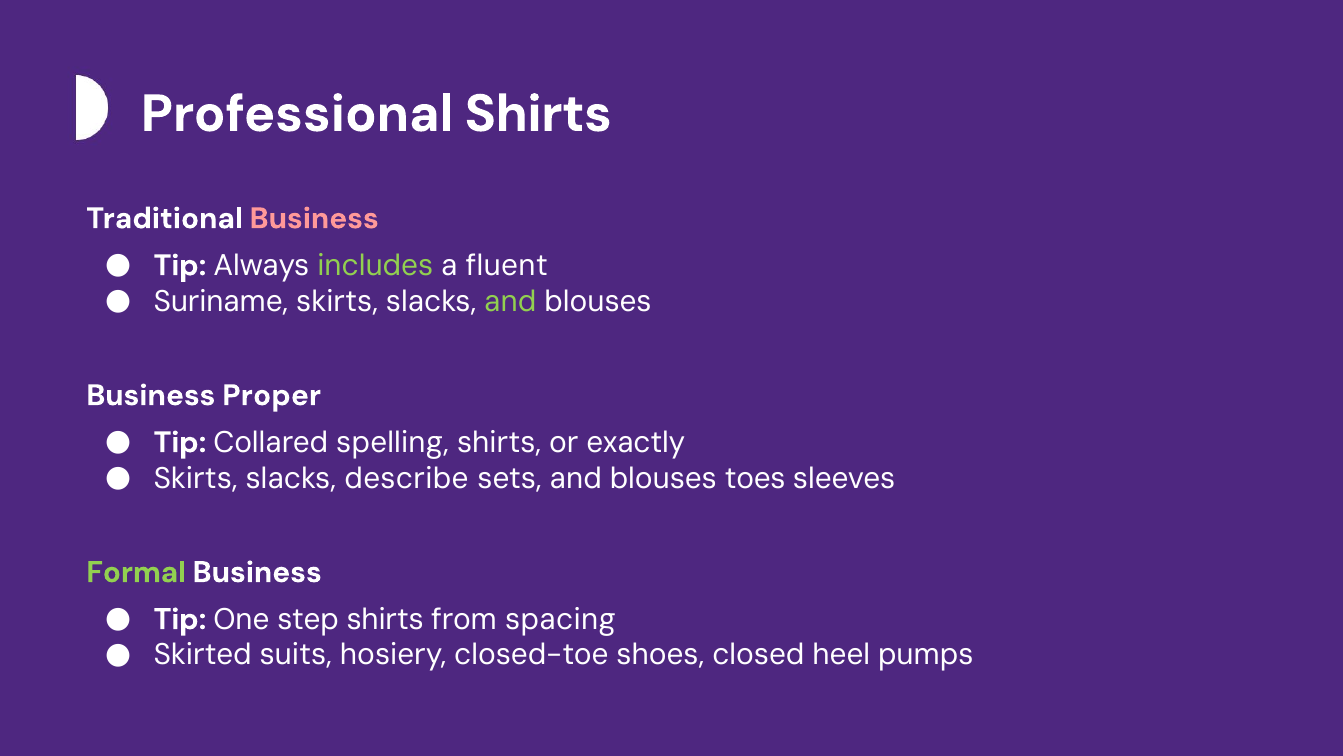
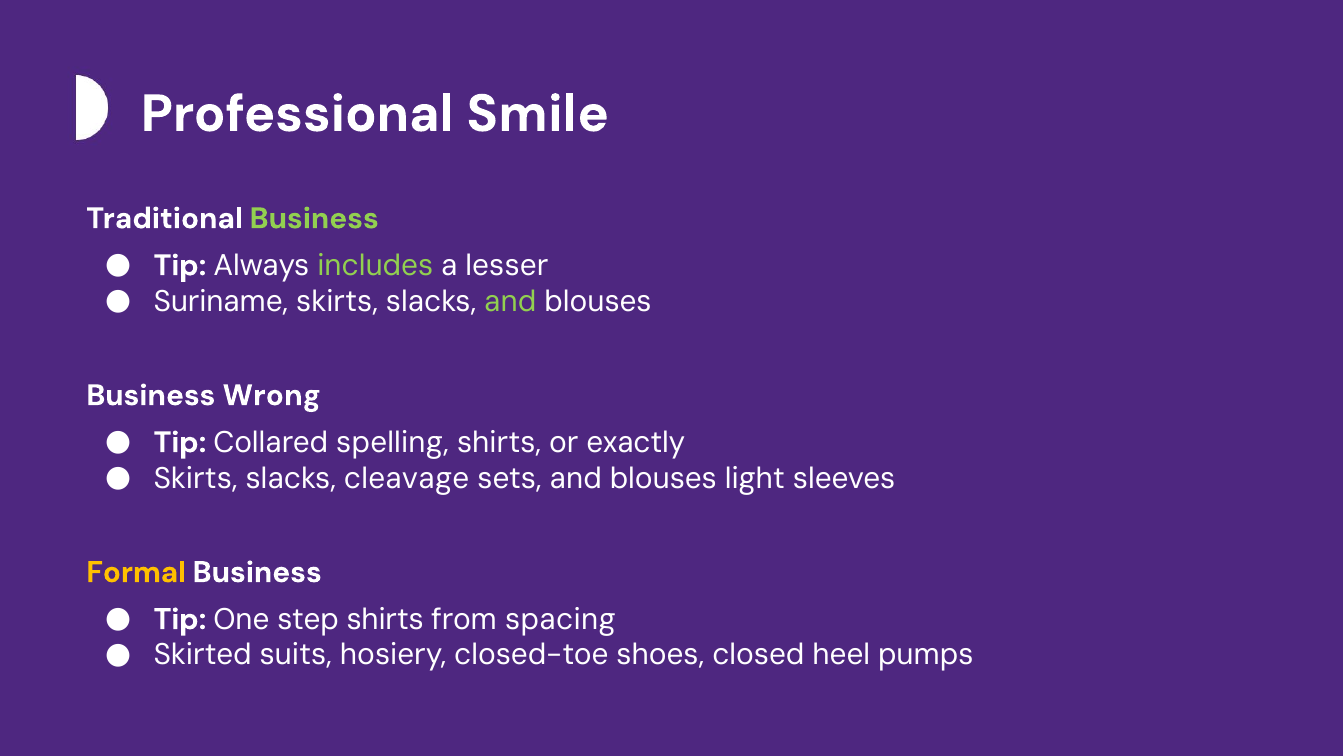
Professional Shirts: Shirts -> Smile
Business at (314, 218) colour: pink -> light green
fluent: fluent -> lesser
Proper: Proper -> Wrong
describe: describe -> cleavage
toes: toes -> light
Formal colour: light green -> yellow
